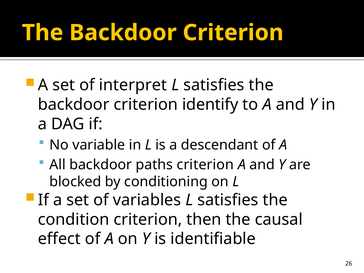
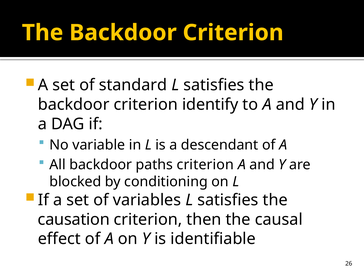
interpret: interpret -> standard
condition: condition -> causation
